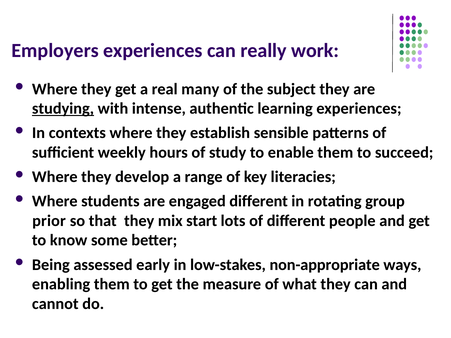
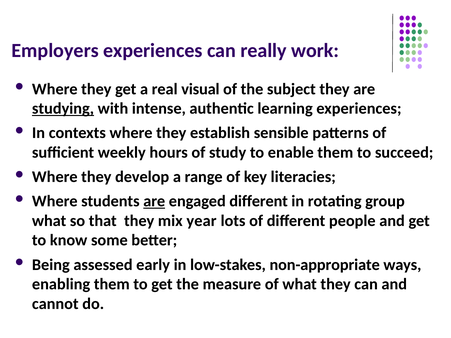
many: many -> visual
are at (154, 201) underline: none -> present
prior at (49, 221): prior -> what
start: start -> year
